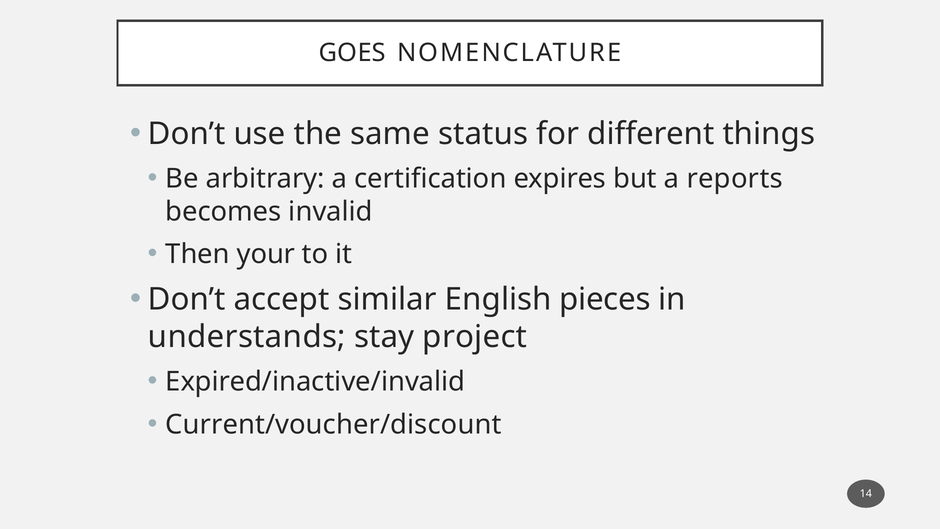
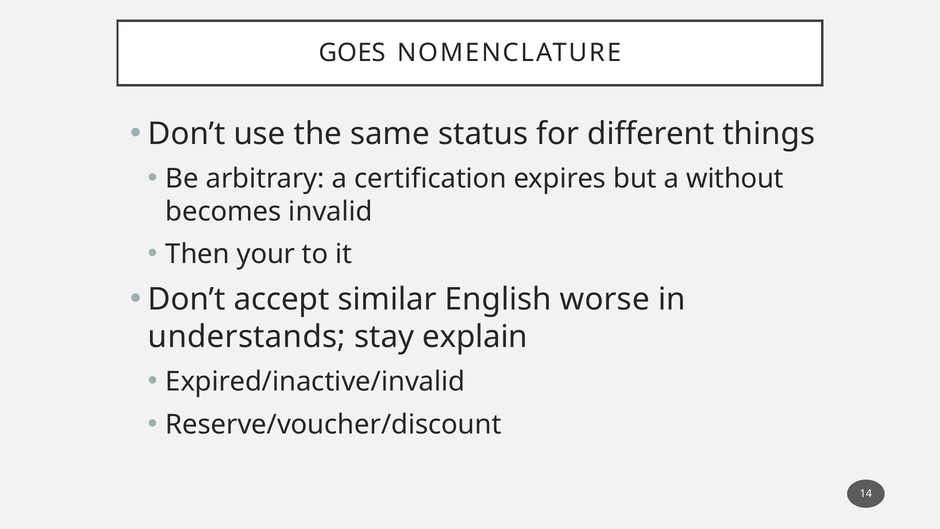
reports: reports -> without
pieces: pieces -> worse
project: project -> explain
Current/voucher/discount: Current/voucher/discount -> Reserve/voucher/discount
